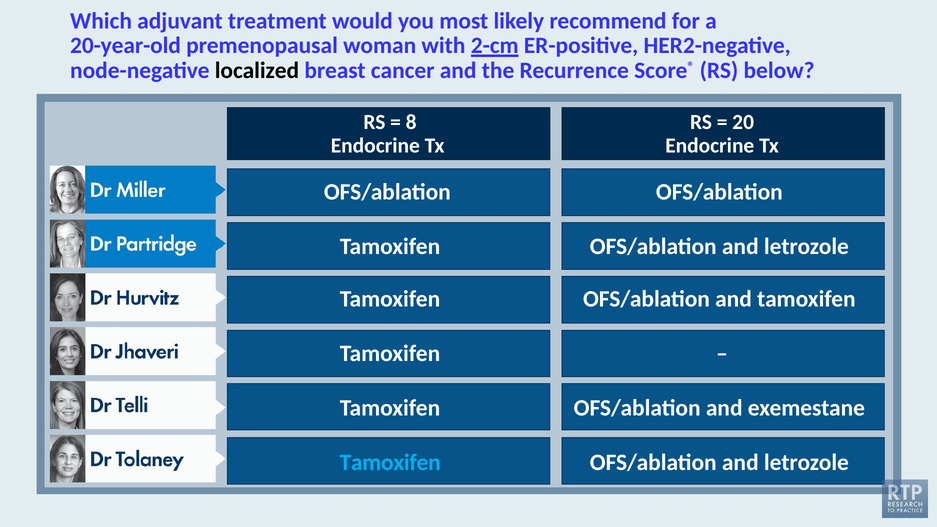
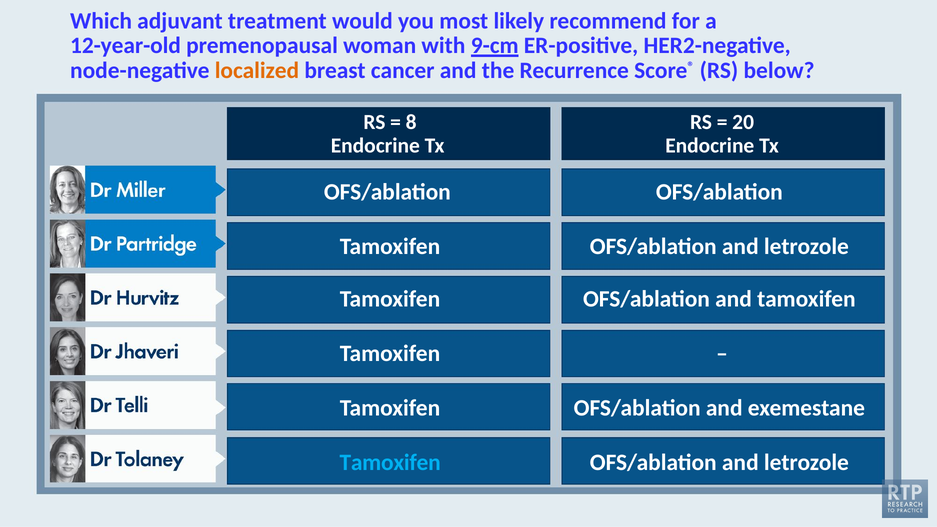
20-year-old: 20-year-old -> 12-year-old
2-cm: 2-cm -> 9-cm
localized colour: black -> orange
